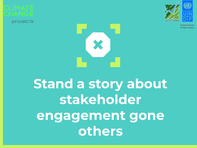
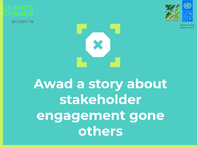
Stand: Stand -> Awad
